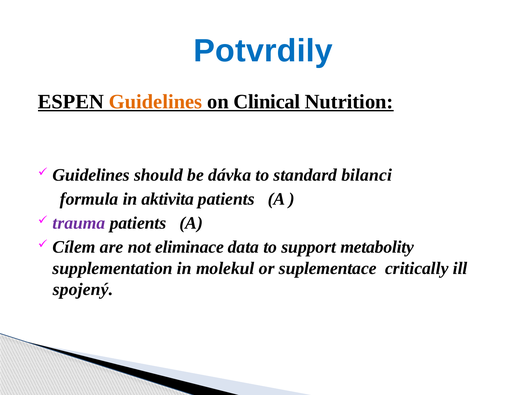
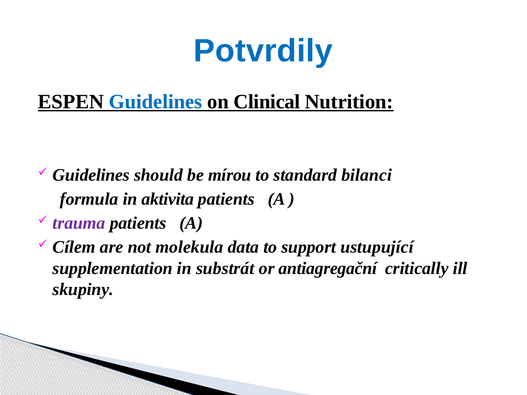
Guidelines at (156, 102) colour: orange -> blue
dávka: dávka -> mírou
eliminace: eliminace -> molekula
metabolity: metabolity -> ustupující
molekul: molekul -> substrát
suplementace: suplementace -> antiagregační
spojený: spojený -> skupiny
